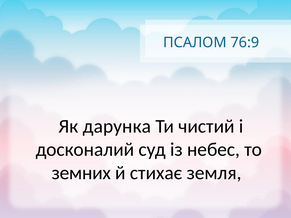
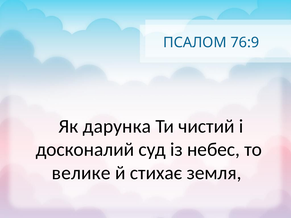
земних: земних -> велике
